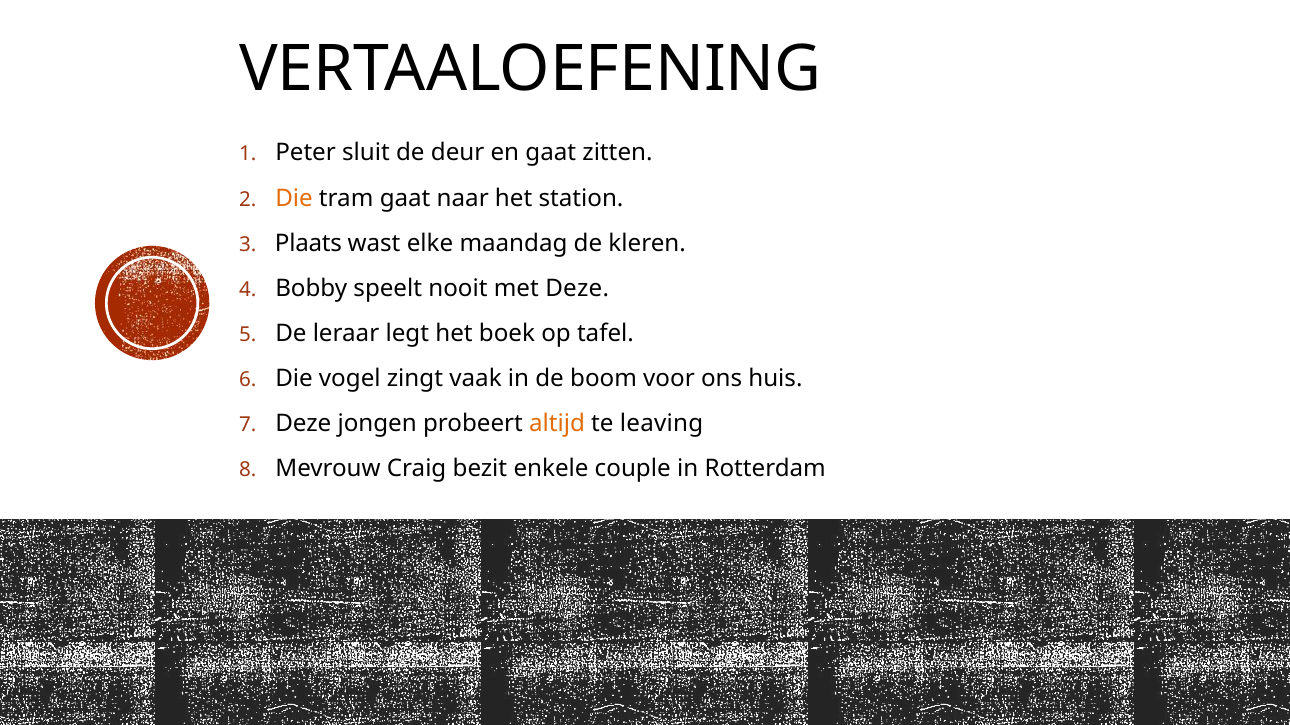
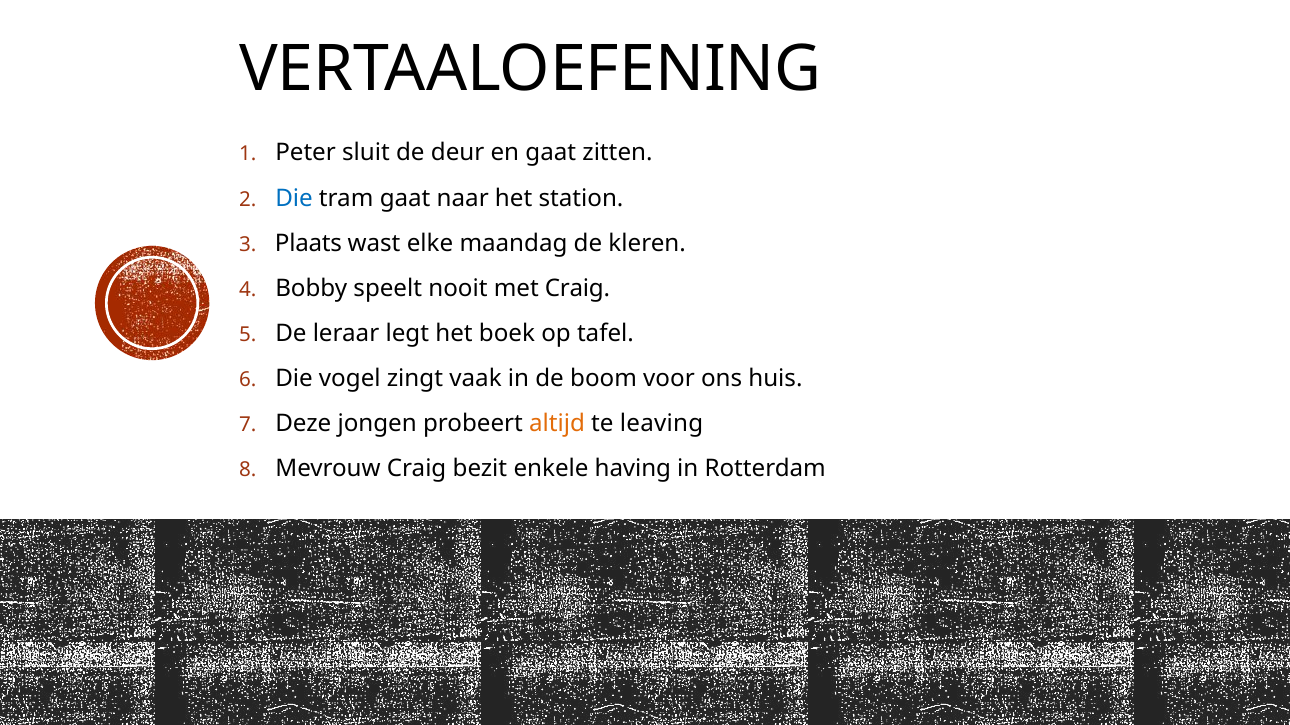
Die at (294, 198) colour: orange -> blue
met Deze: Deze -> Craig
couple: couple -> having
